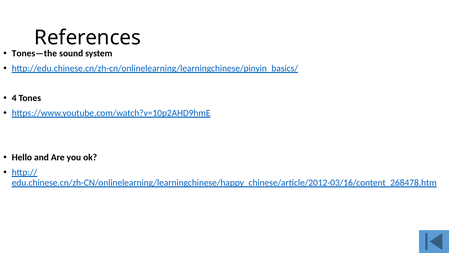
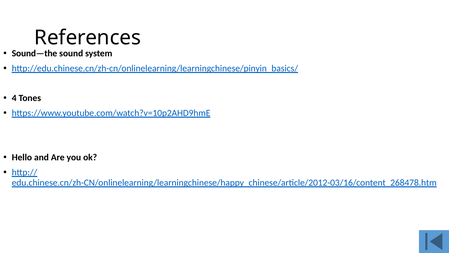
Tones—the: Tones—the -> Sound—the
